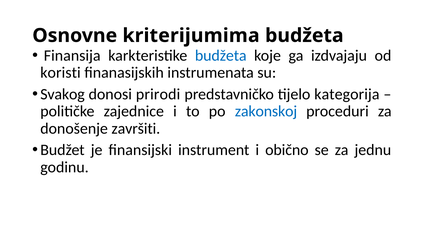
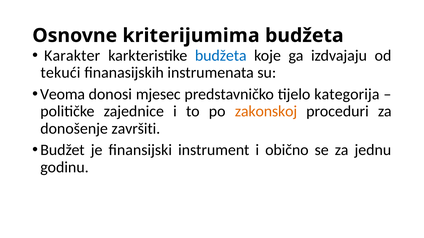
Finansija: Finansija -> Karakter
koristi: koristi -> tekući
Svakog: Svakog -> Veoma
prirodi: prirodi -> mjesec
zakonskoj colour: blue -> orange
